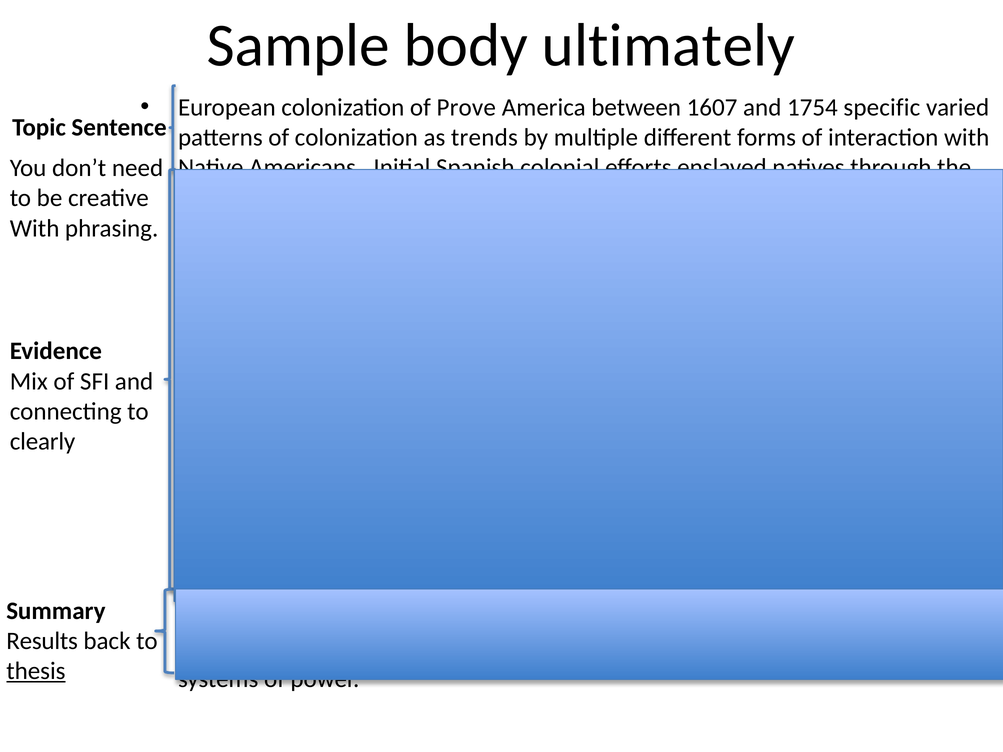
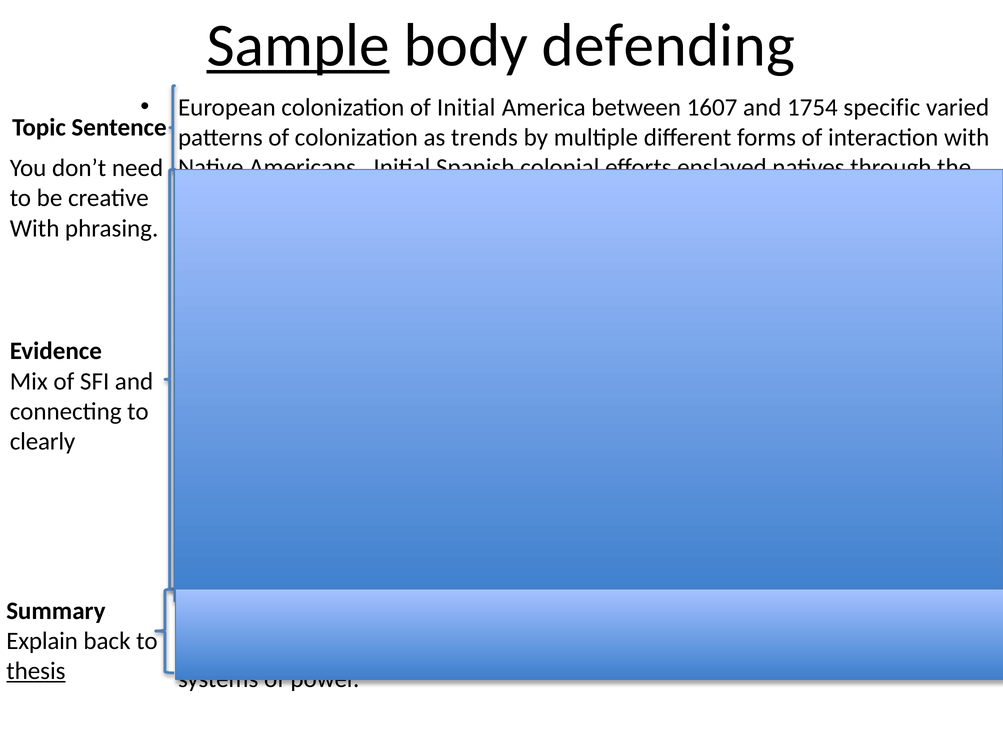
Sample underline: none -> present
body ultimately: ultimately -> defending
of Prove: Prove -> Initial
Results at (42, 641): Results -> Explain
